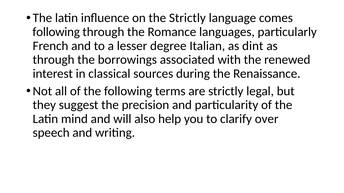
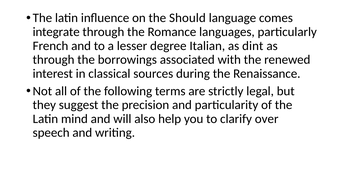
the Strictly: Strictly -> Should
following at (56, 32): following -> integrate
